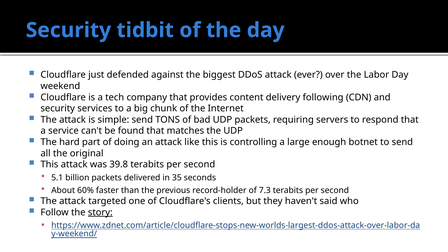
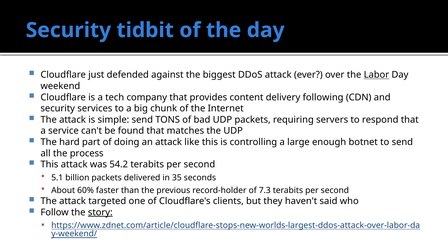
Labor underline: none -> present
original: original -> process
39.8: 39.8 -> 54.2
